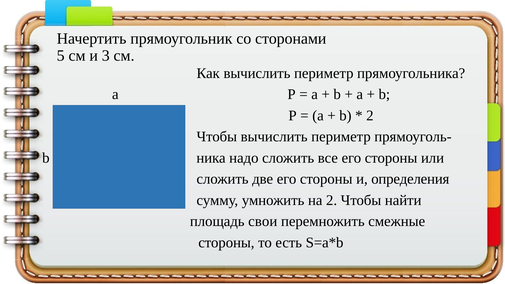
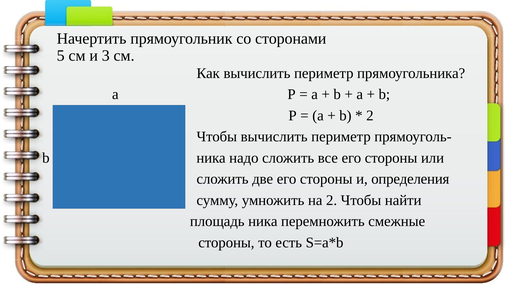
площадь свои: свои -> ника
